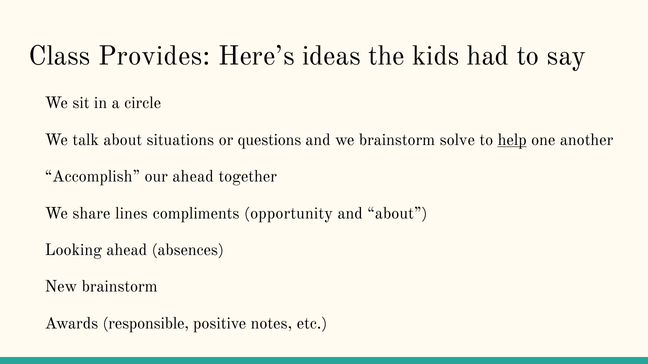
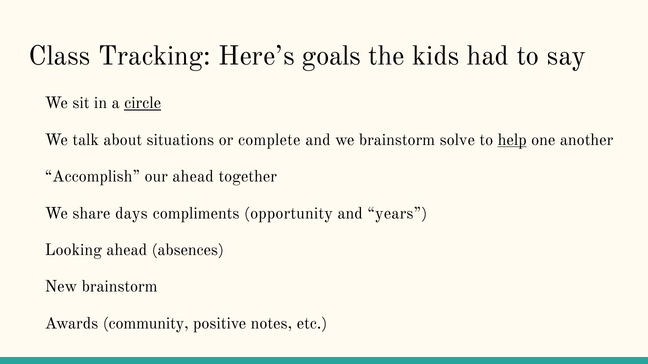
Provides: Provides -> Tracking
ideas: ideas -> goals
circle underline: none -> present
questions: questions -> complete
lines: lines -> days
and about: about -> years
responsible: responsible -> community
